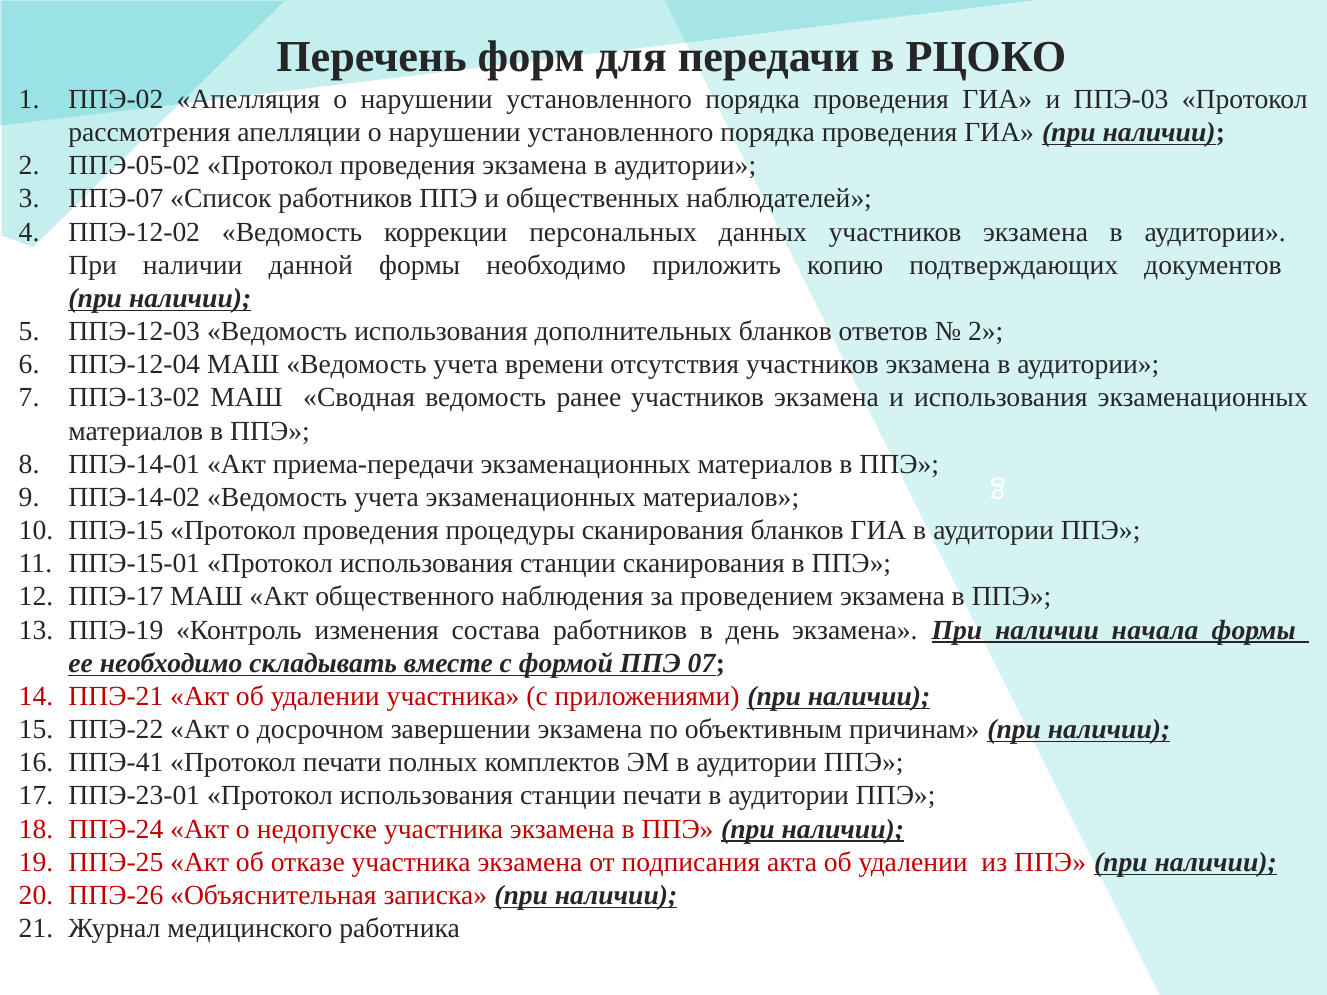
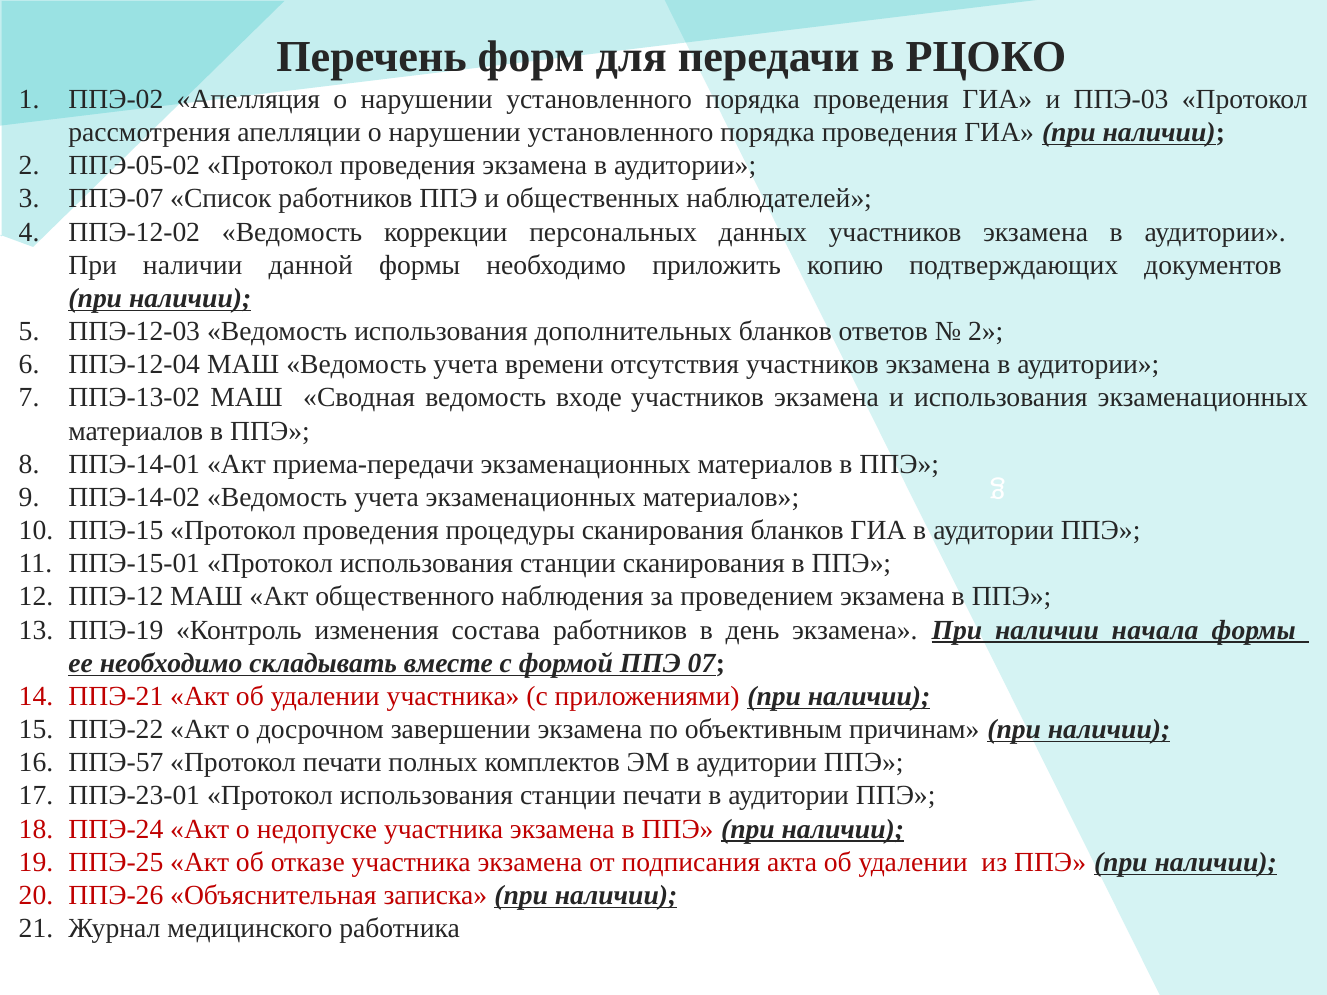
ранее: ранее -> входе
ППЭ-17: ППЭ-17 -> ППЭ-12
ППЭ-41: ППЭ-41 -> ППЭ-57
